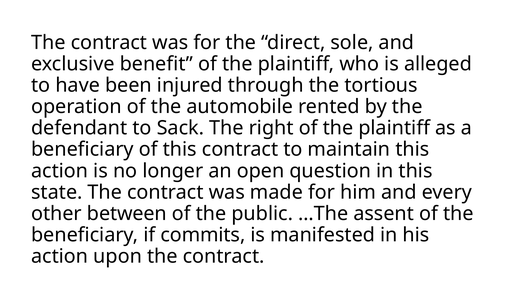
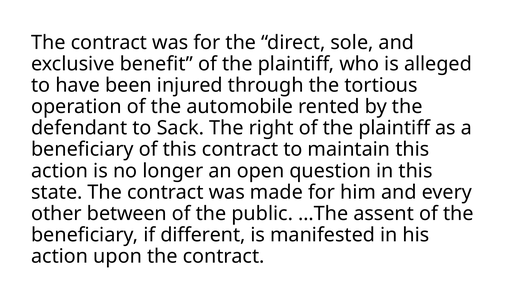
commits: commits -> different
